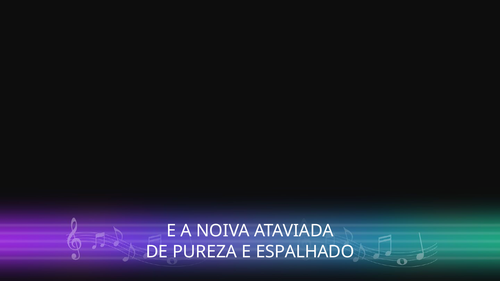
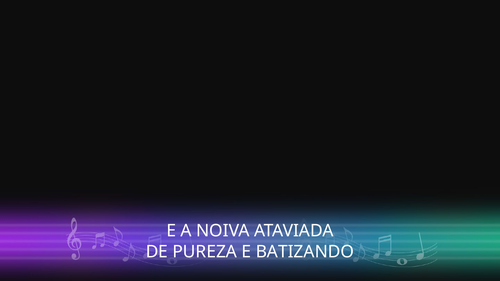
ESPALHADO: ESPALHADO -> BATIZANDO
